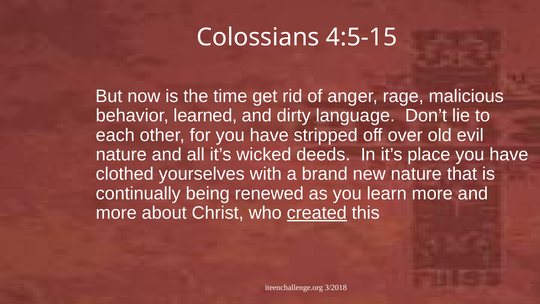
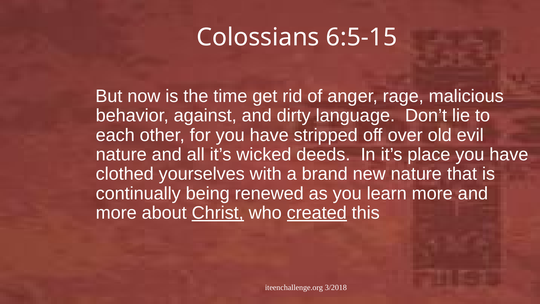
4:5-15: 4:5-15 -> 6:5-15
learned: learned -> against
Christ underline: none -> present
